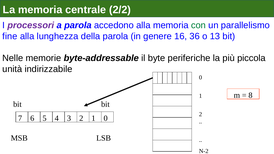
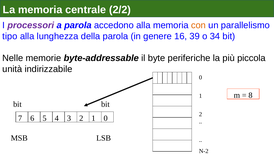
con colour: green -> orange
fine: fine -> tipo
36: 36 -> 39
13: 13 -> 34
